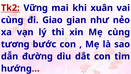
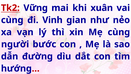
Giao: Giao -> Vinh
tương: tương -> người
